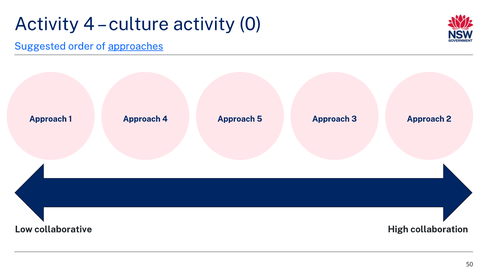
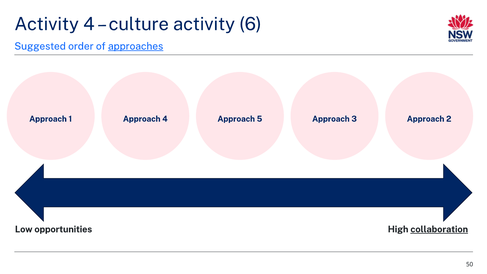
0: 0 -> 6
collaborative: collaborative -> opportunities
collaboration underline: none -> present
